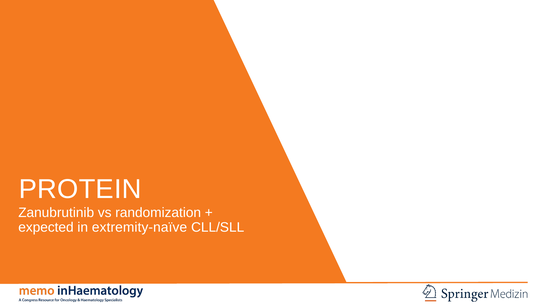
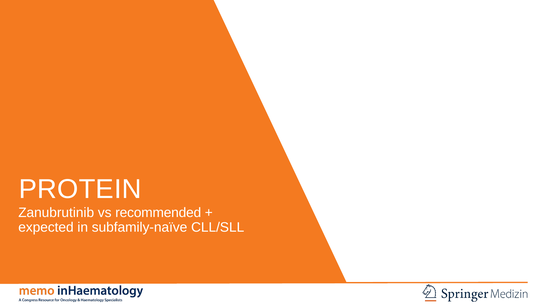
randomization: randomization -> recommended
extremity-naïve: extremity-naïve -> subfamily-naïve
